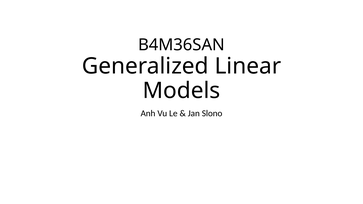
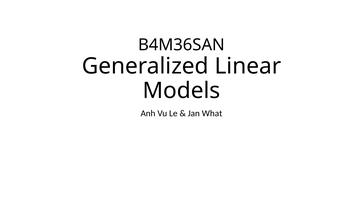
Slono: Slono -> What
